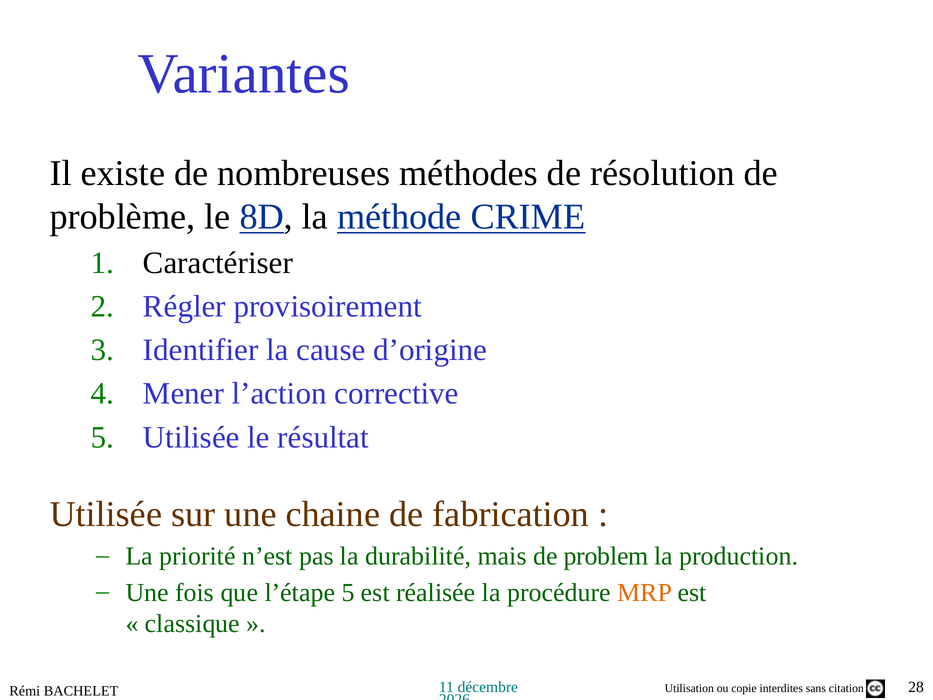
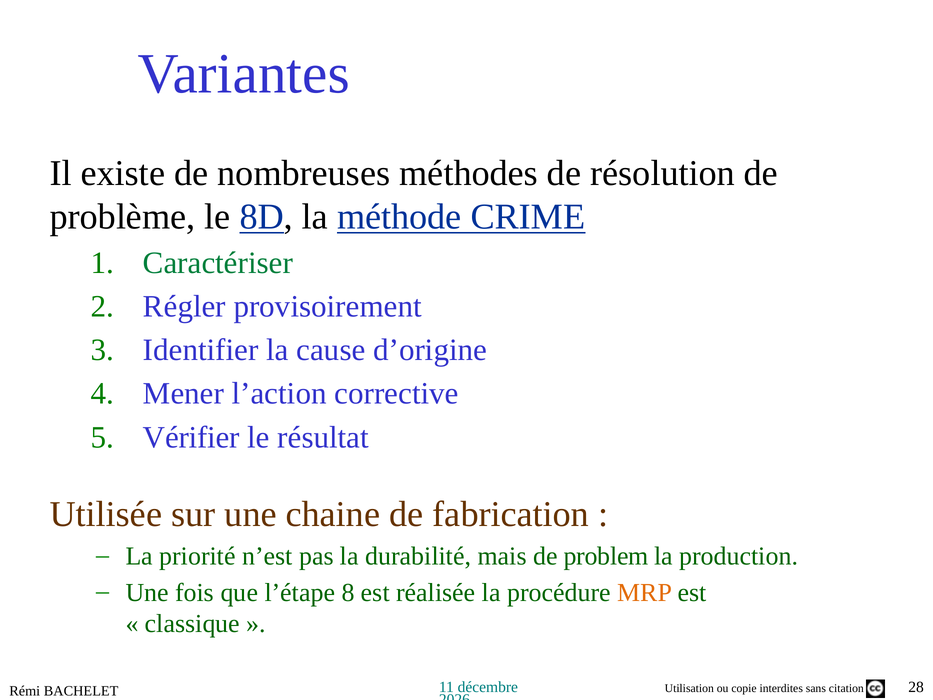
Caractériser colour: black -> green
Utilisée at (191, 437): Utilisée -> Vérifier
l’étape 5: 5 -> 8
